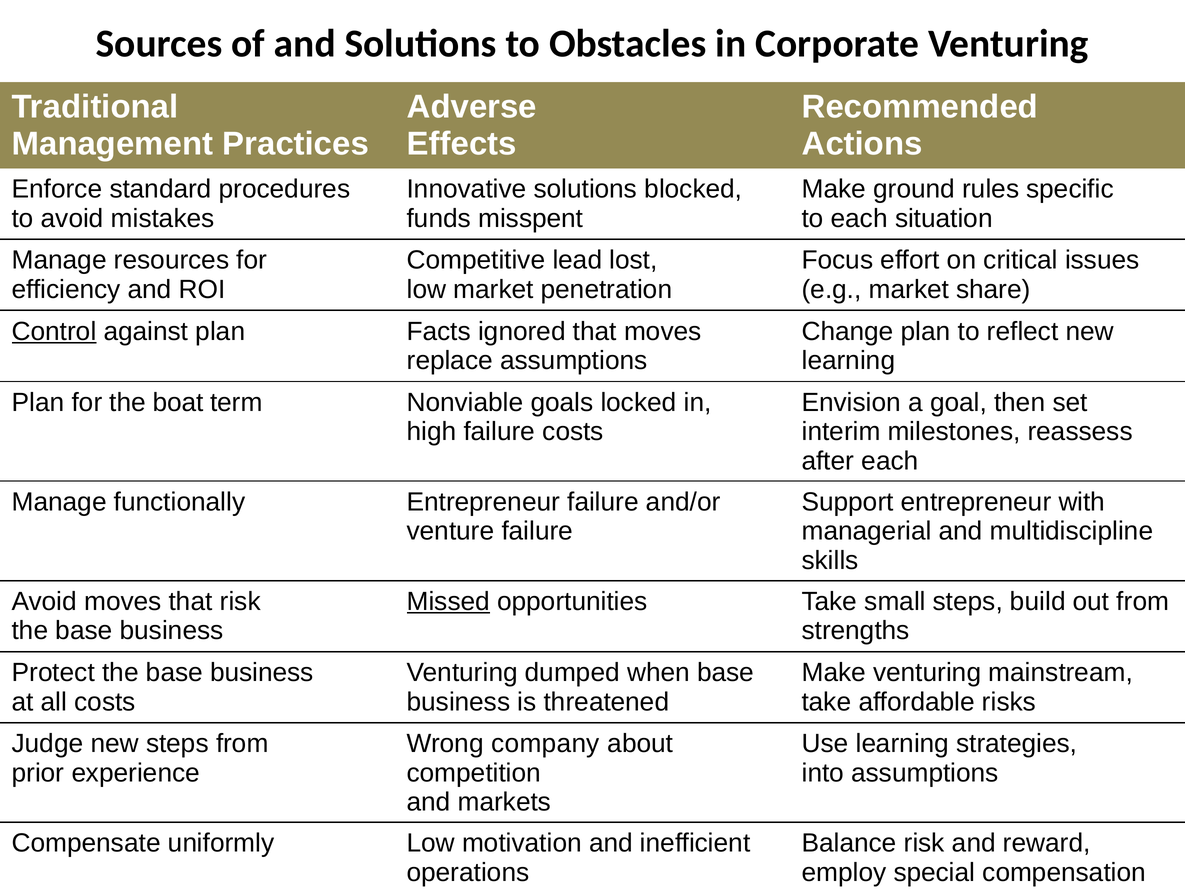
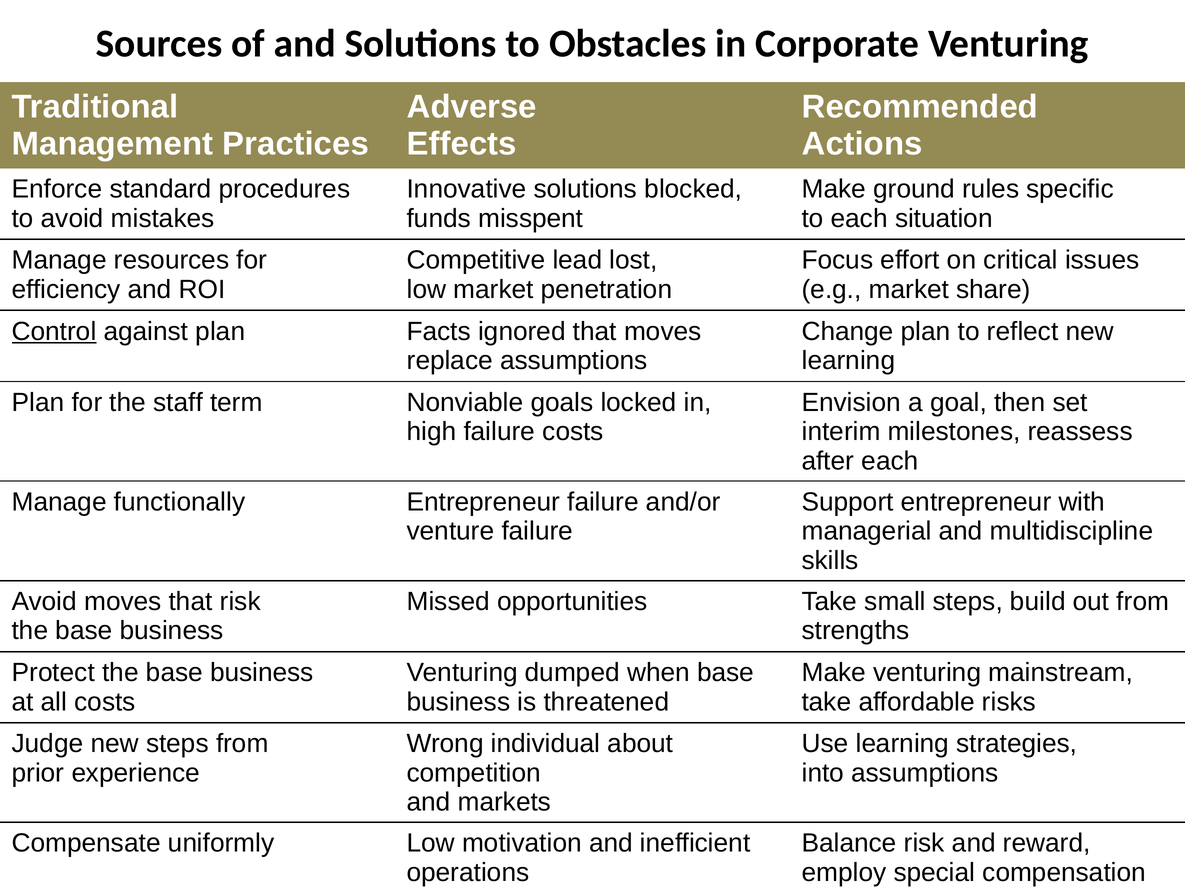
the boat: boat -> staff
Missed underline: present -> none
company: company -> individual
